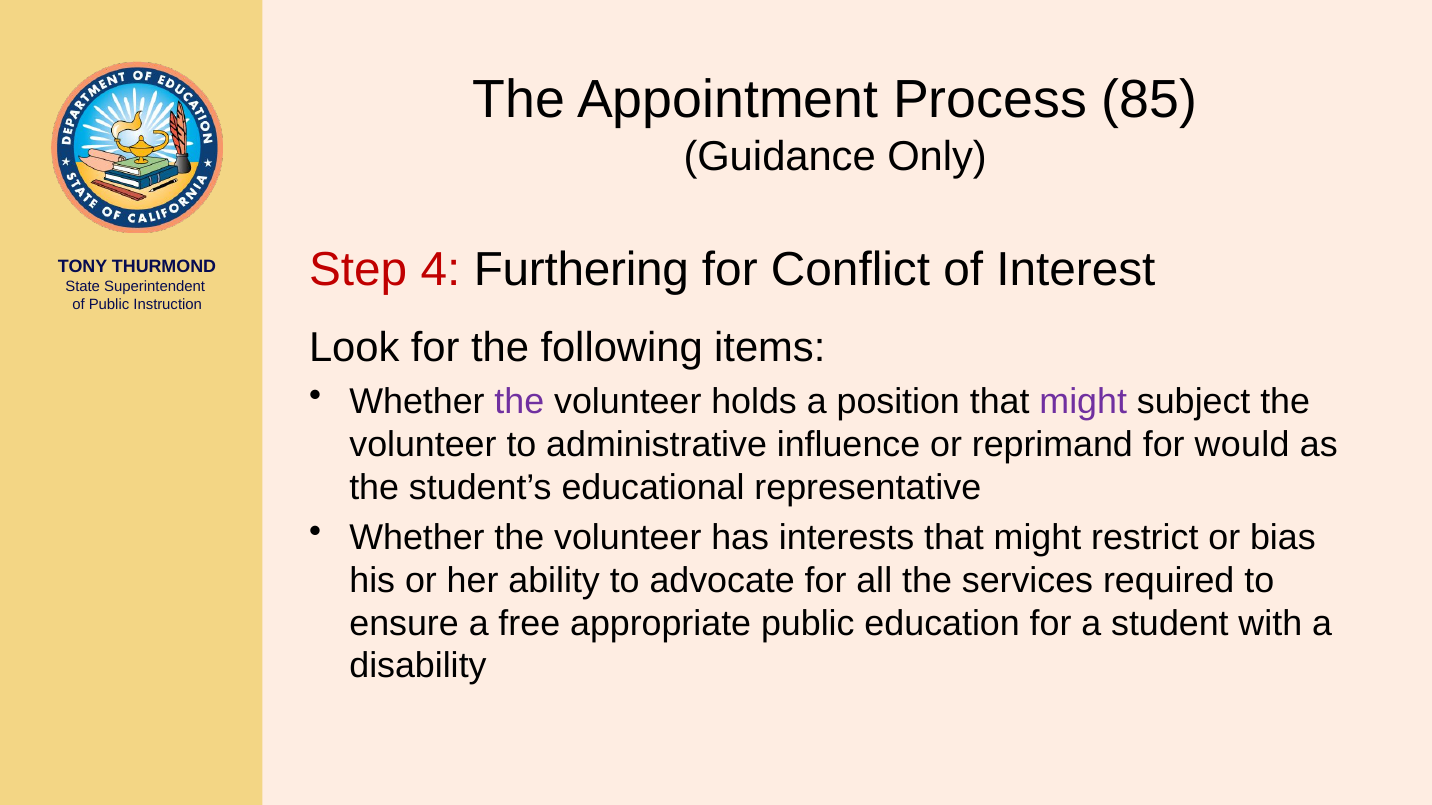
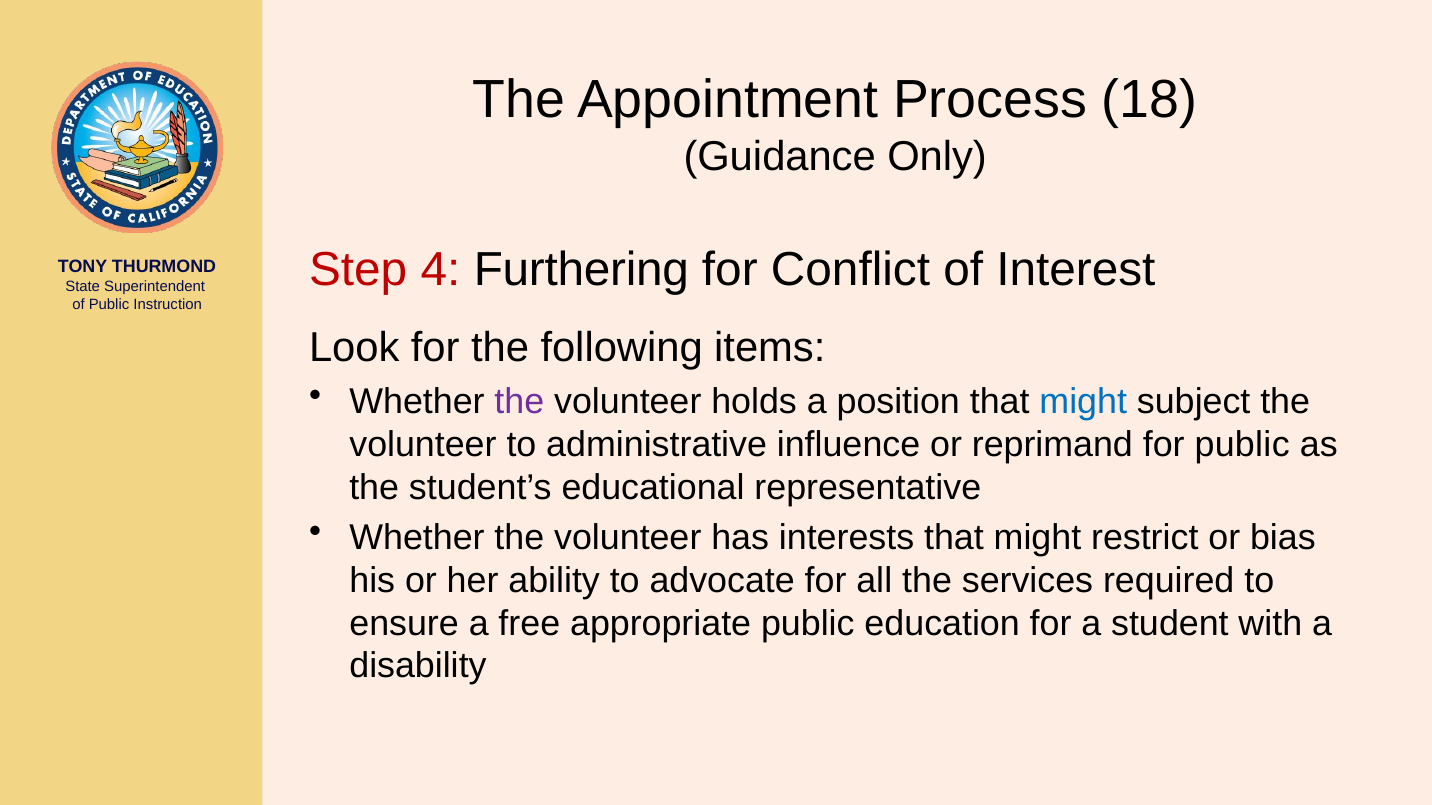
85: 85 -> 18
might at (1083, 402) colour: purple -> blue
for would: would -> public
